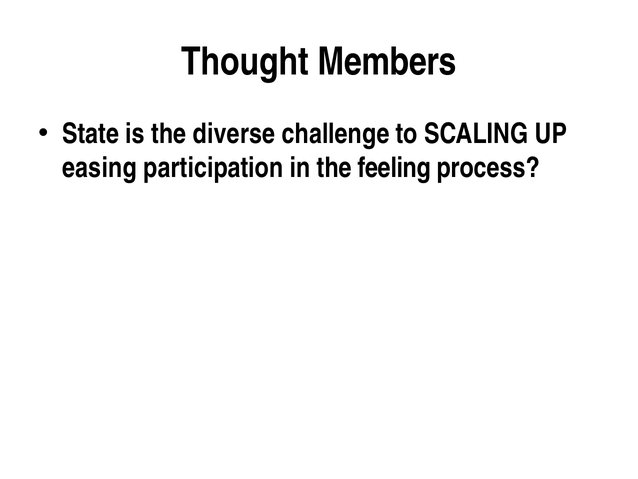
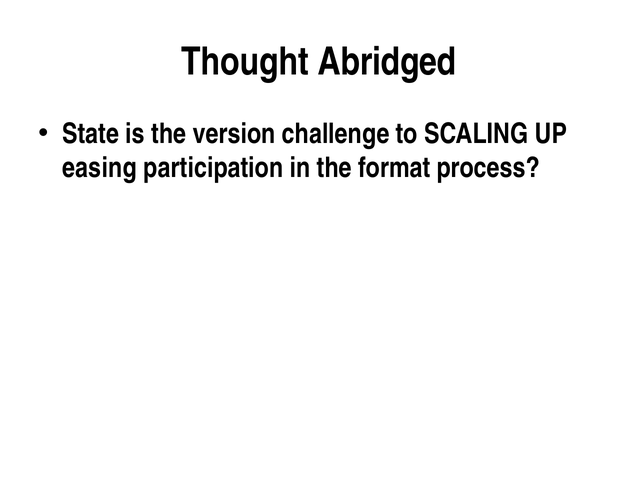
Members: Members -> Abridged
diverse: diverse -> version
feeling: feeling -> format
